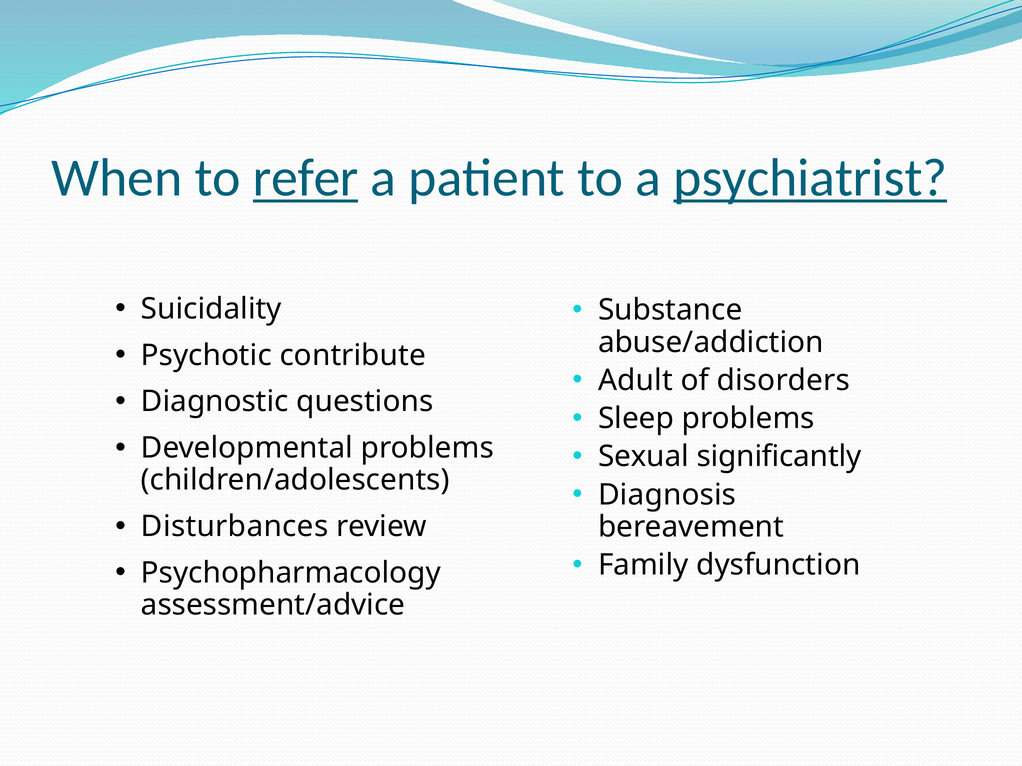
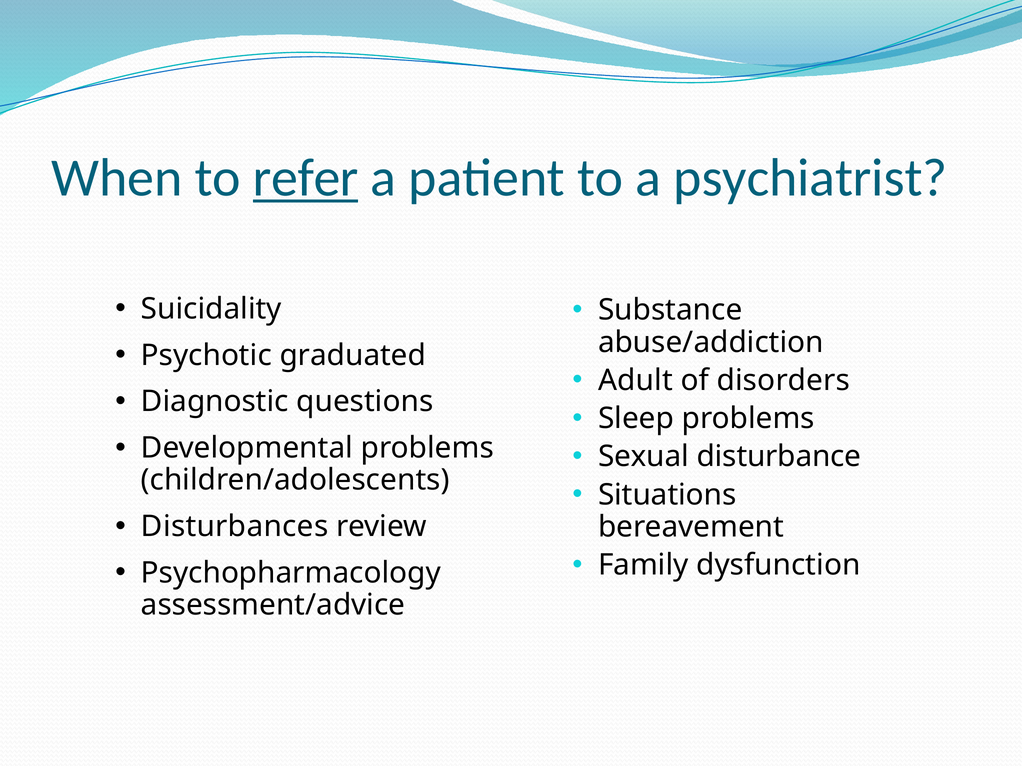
psychiatrist underline: present -> none
contribute: contribute -> graduated
significantly: significantly -> disturbance
Diagnosis: Diagnosis -> Situations
